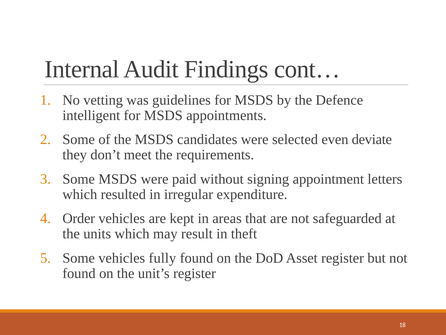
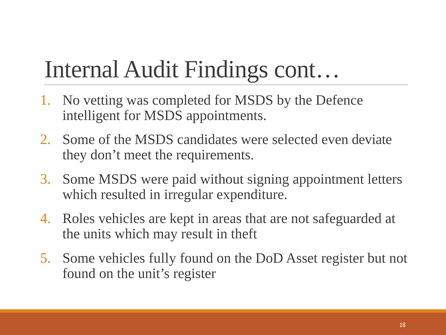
guidelines: guidelines -> completed
Order: Order -> Roles
